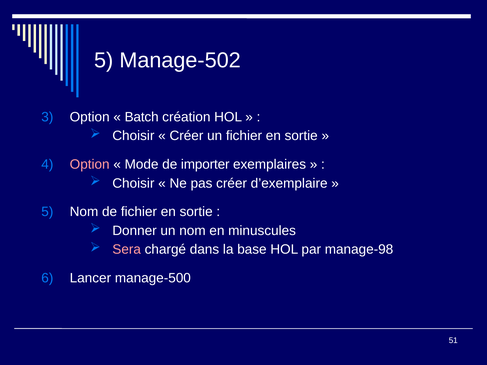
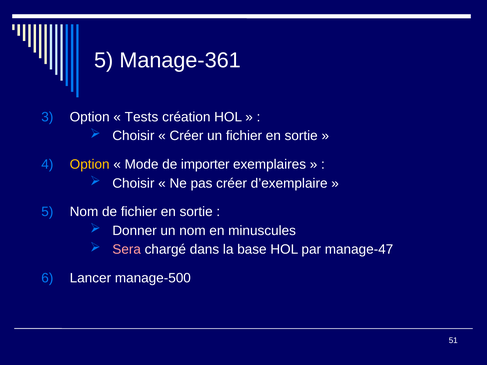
Manage-502: Manage-502 -> Manage-361
Batch: Batch -> Tests
Option at (90, 164) colour: pink -> yellow
manage-98: manage-98 -> manage-47
